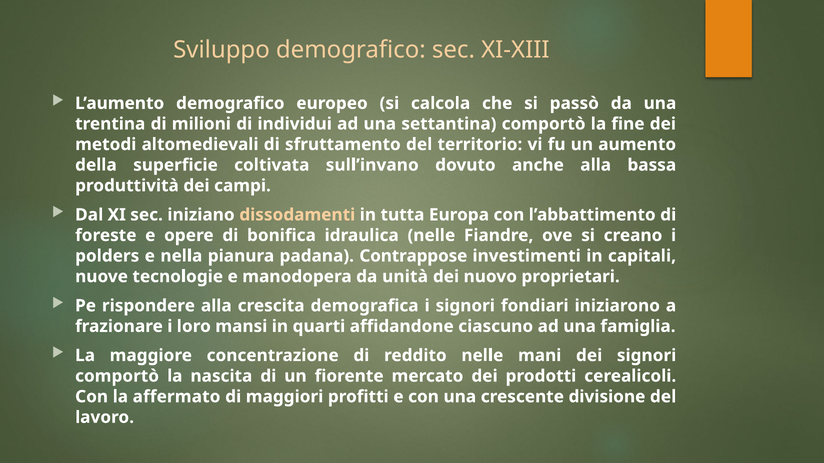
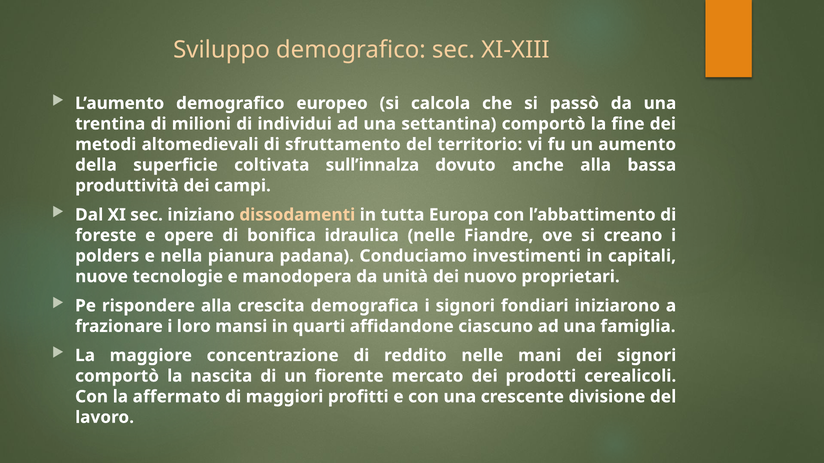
sull’invano: sull’invano -> sull’innalza
Contrappose: Contrappose -> Conduciamo
